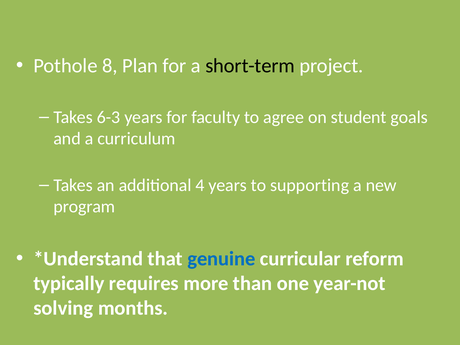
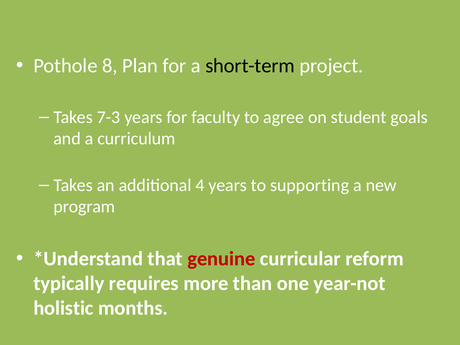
6-3: 6-3 -> 7-3
genuine colour: blue -> red
solving: solving -> holistic
